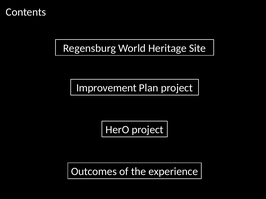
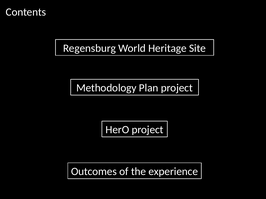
Improvement: Improvement -> Methodology
